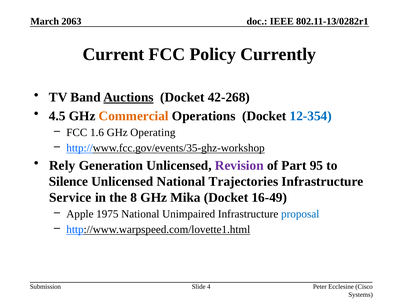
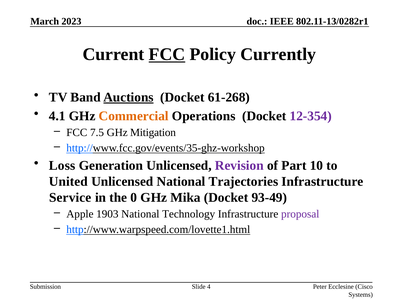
2063: 2063 -> 2023
FCC at (167, 54) underline: none -> present
42-268: 42-268 -> 61-268
4.5: 4.5 -> 4.1
12-354 colour: blue -> purple
1.6: 1.6 -> 7.5
Operating: Operating -> Mitigation
Rely: Rely -> Loss
95: 95 -> 10
Silence: Silence -> United
8: 8 -> 0
16-49: 16-49 -> 93-49
1975: 1975 -> 1903
Unimpaired: Unimpaired -> Technology
proposal colour: blue -> purple
